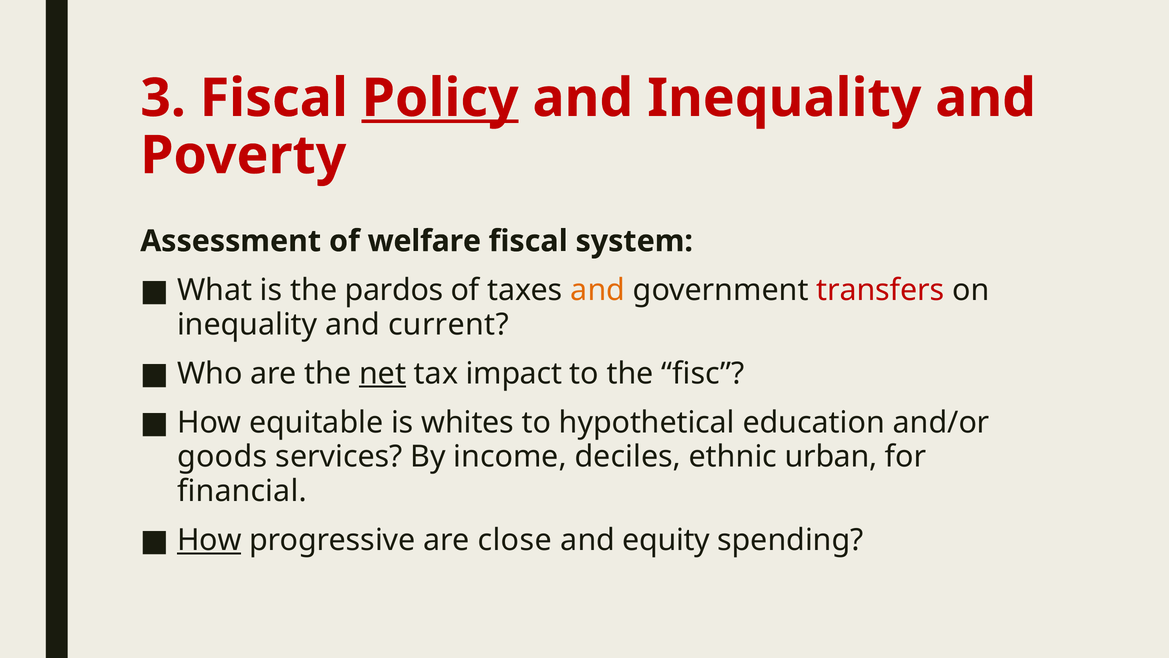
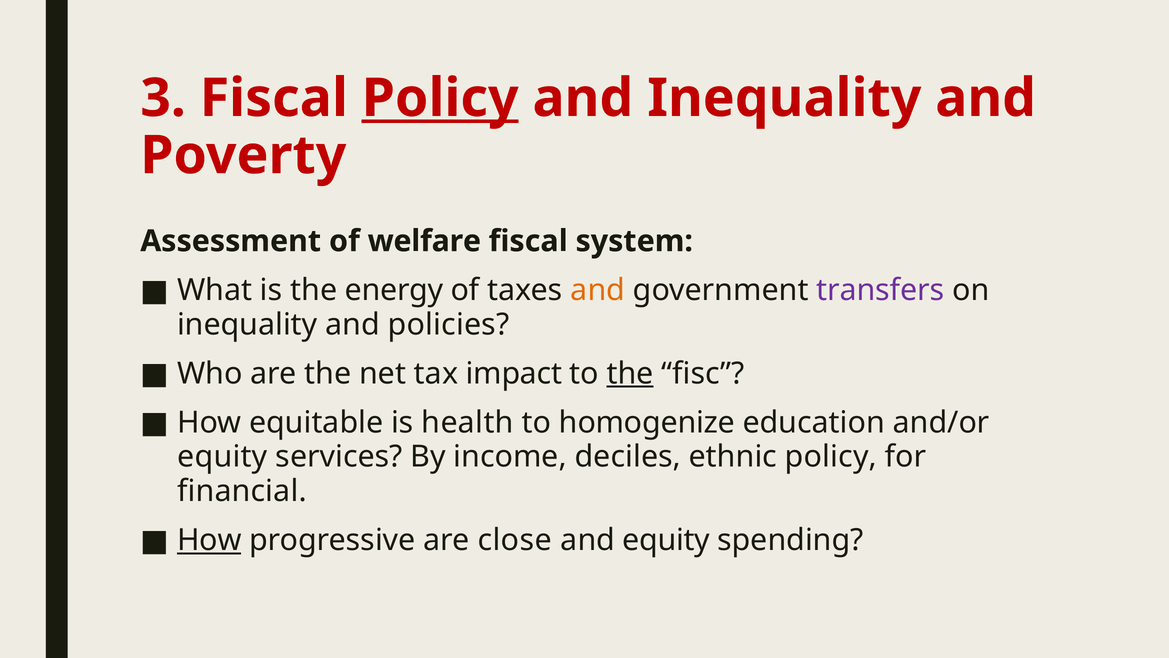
pardos: pardos -> energy
transfers colour: red -> purple
current: current -> policies
net underline: present -> none
the at (630, 373) underline: none -> present
whites: whites -> health
hypothetical: hypothetical -> homogenize
goods at (222, 457): goods -> equity
ethnic urban: urban -> policy
